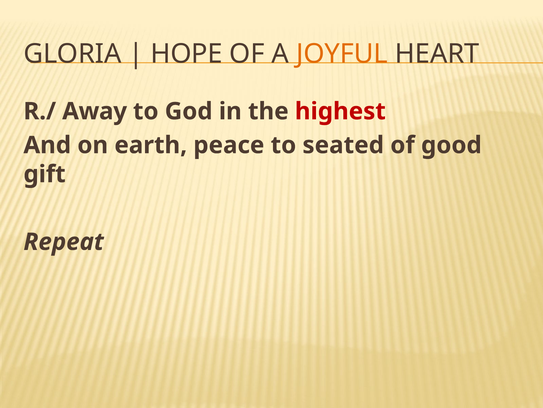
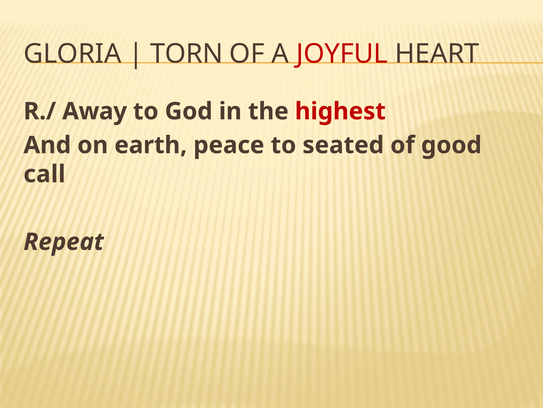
HOPE: HOPE -> TORN
JOYFUL colour: orange -> red
gift: gift -> call
